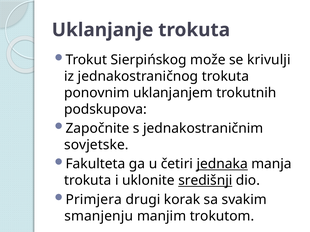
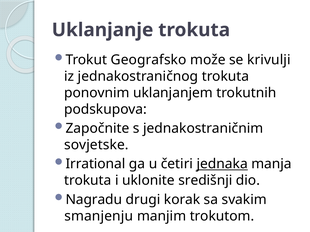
Sierpińskog: Sierpińskog -> Geografsko
Fakulteta: Fakulteta -> Irrational
središnji underline: present -> none
Primjera: Primjera -> Nagradu
